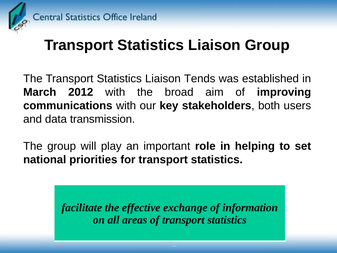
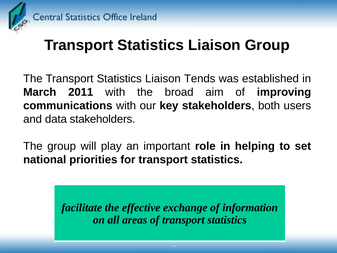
2012: 2012 -> 2011
data transmission: transmission -> stakeholders
